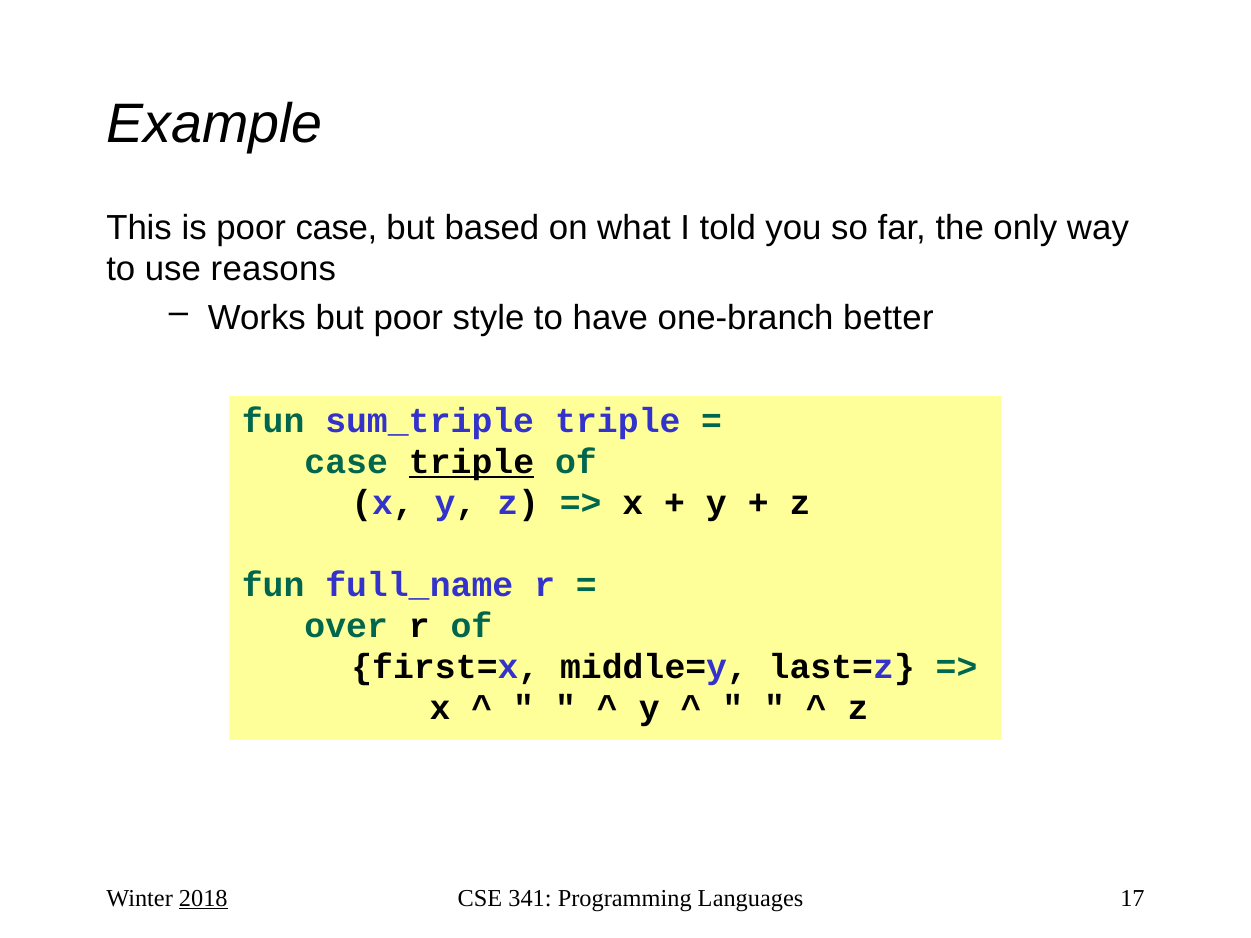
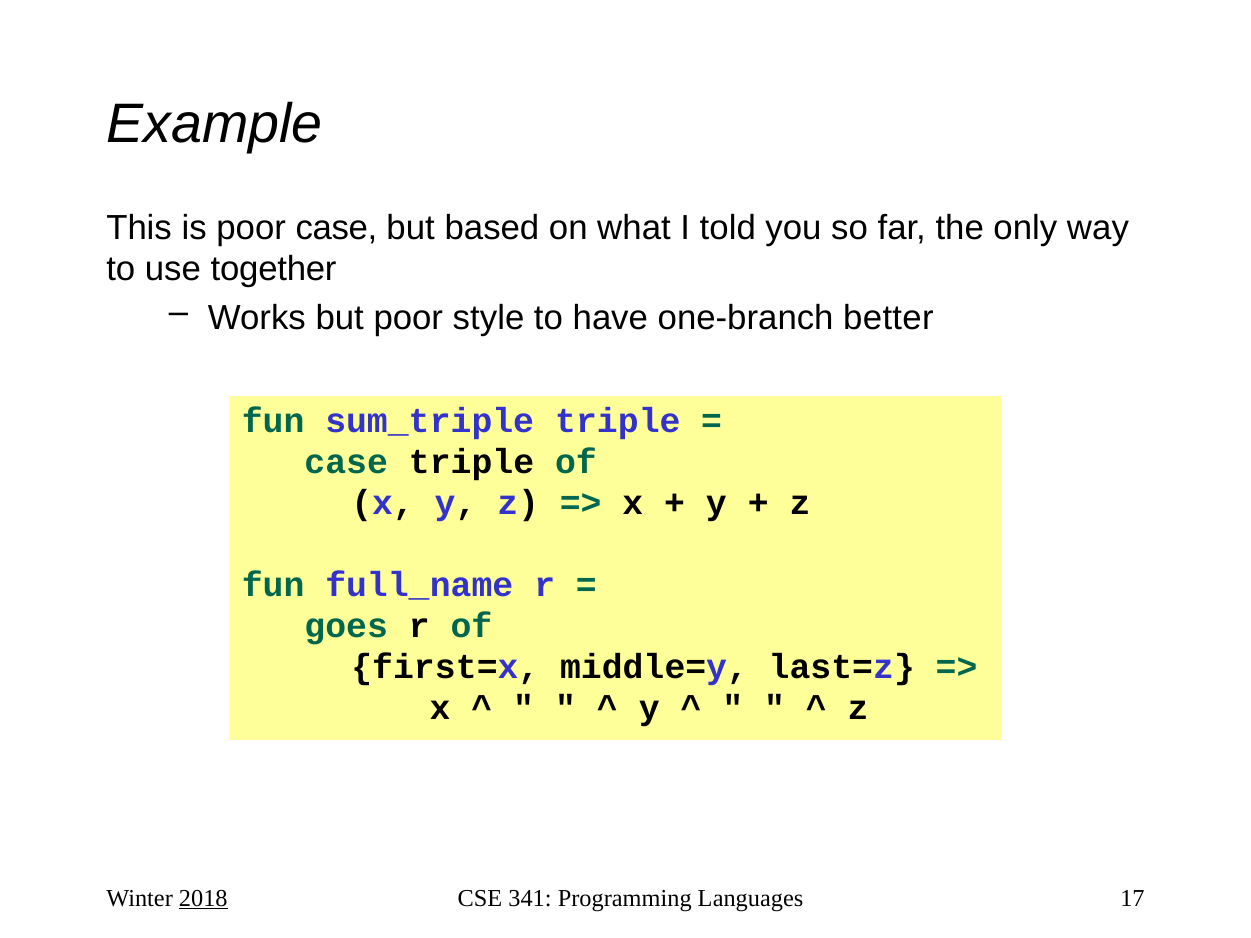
reasons: reasons -> together
triple at (472, 462) underline: present -> none
over: over -> goes
